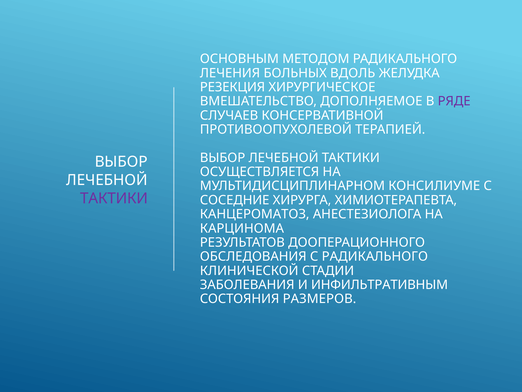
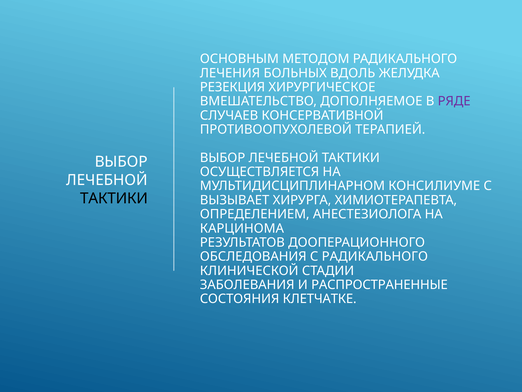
ТАКТИКИ at (114, 198) colour: purple -> black
СОСЕДНИЕ: СОСЕДНИЕ -> ВЫЗЫВАЕТ
КАНЦЕРОМАТОЗ: КАНЦЕРОМАТОЗ -> ОПРЕДЕЛЕНИЕМ
ИНФИЛЬТРАТИВНЫМ: ИНФИЛЬТРАТИВНЫМ -> РАСПРОСТРАНЕННЫЕ
РАЗМЕРОВ: РАЗМЕРОВ -> КЛЕТЧАТКЕ
